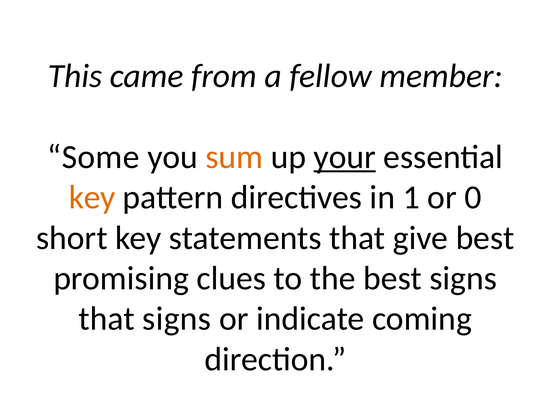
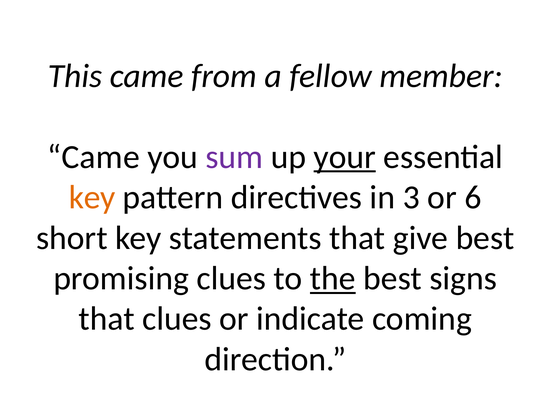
Some at (93, 157): Some -> Came
sum colour: orange -> purple
1: 1 -> 3
0: 0 -> 6
the underline: none -> present
that signs: signs -> clues
